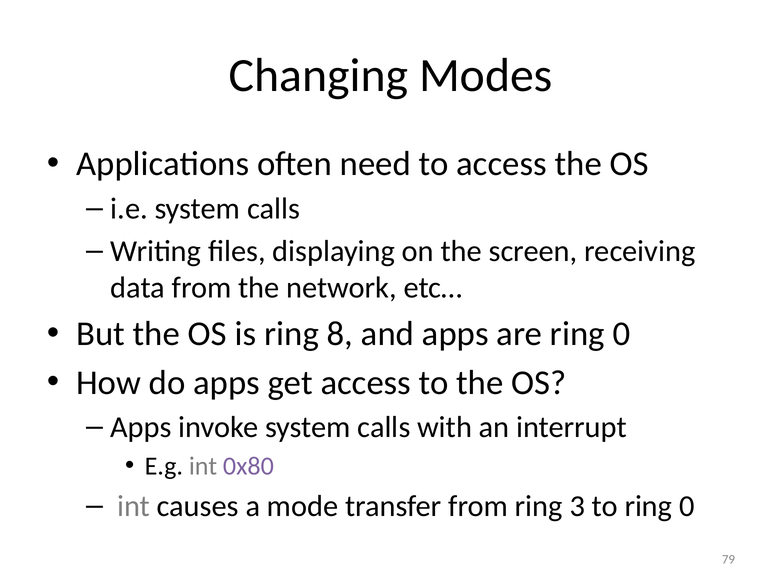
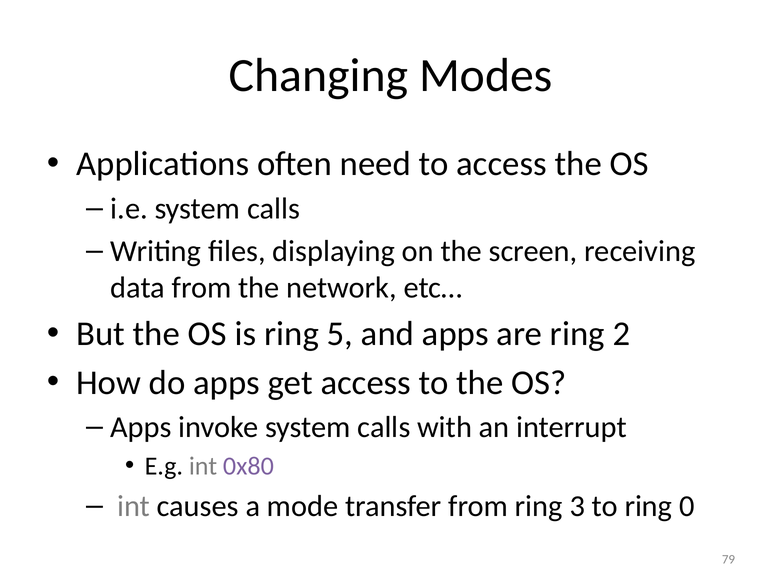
8: 8 -> 5
are ring 0: 0 -> 2
